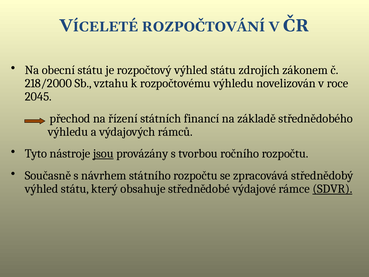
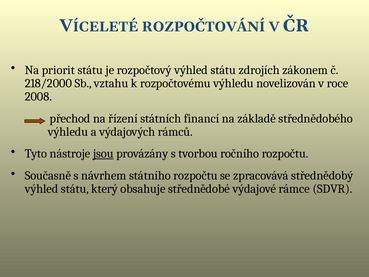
obecní: obecní -> priorit
2045: 2045 -> 2008
SDVR underline: present -> none
